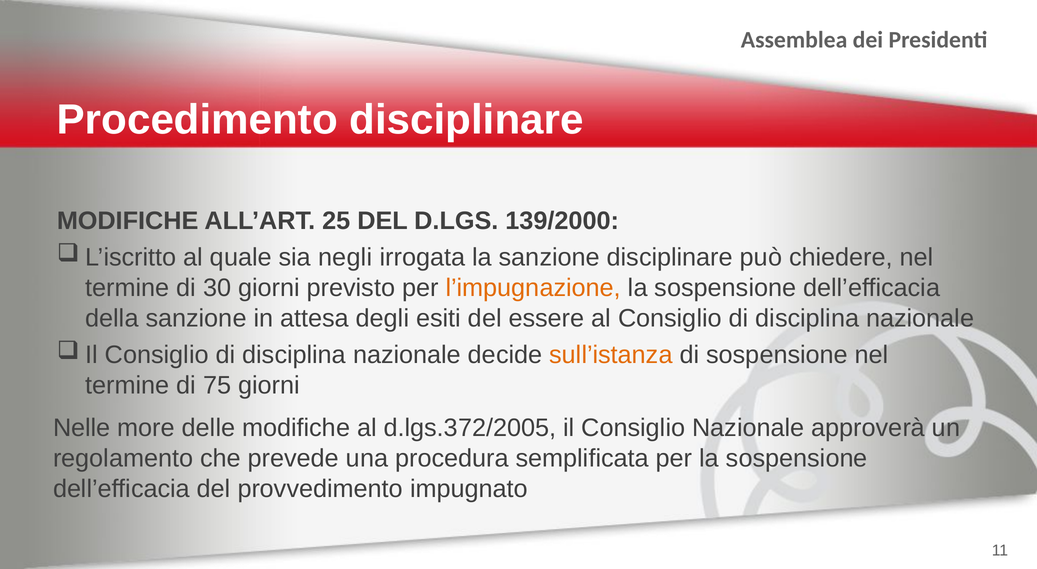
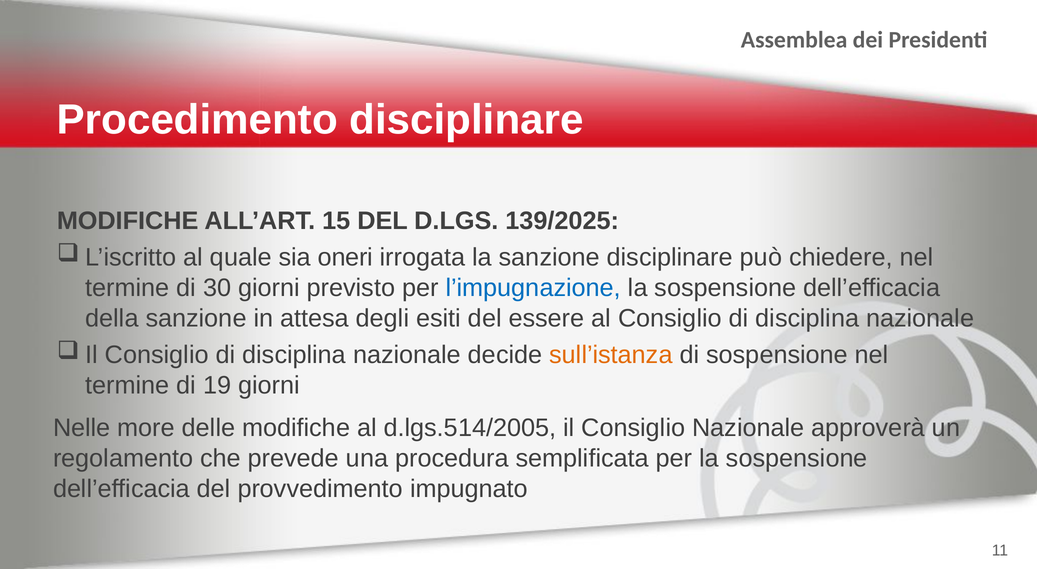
25: 25 -> 15
139/2000: 139/2000 -> 139/2025
negli: negli -> oneri
l’impugnazione colour: orange -> blue
75: 75 -> 19
d.lgs.372/2005: d.lgs.372/2005 -> d.lgs.514/2005
